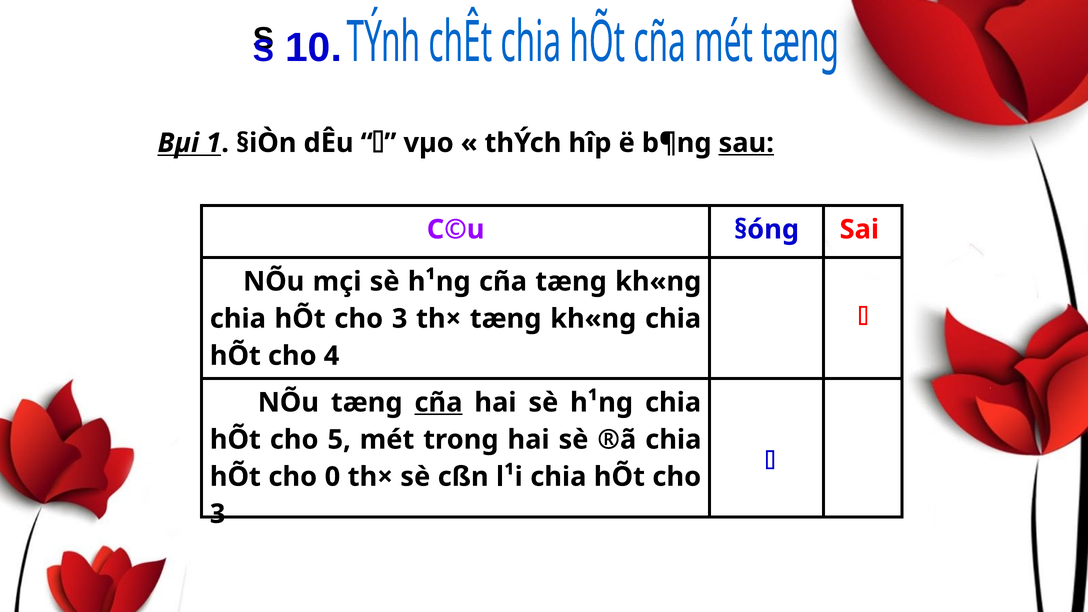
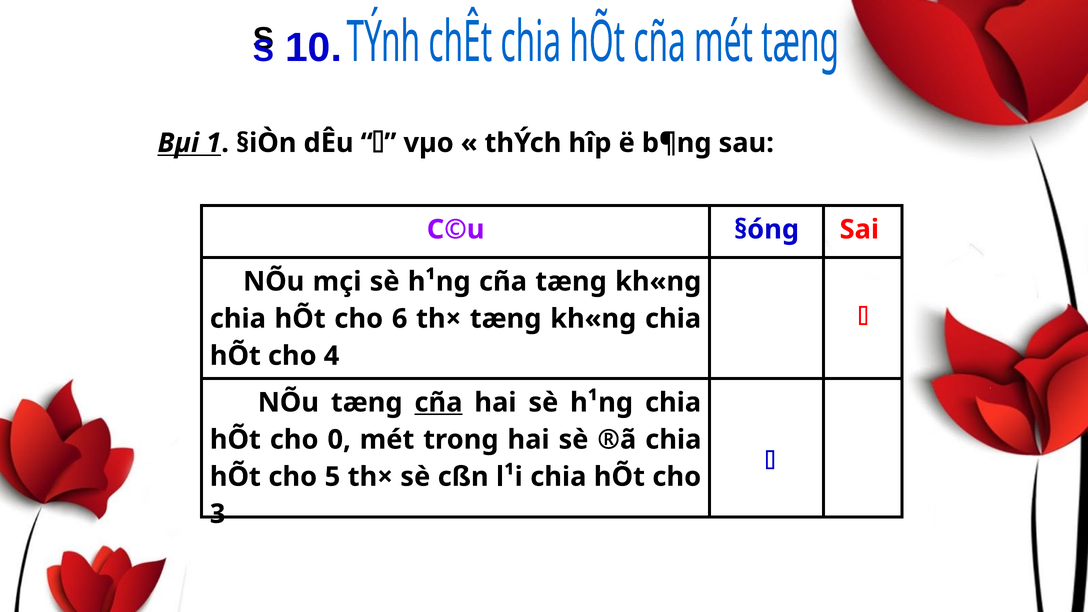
sau underline: present -> none
3 at (400, 319): 3 -> 6
5: 5 -> 0
0: 0 -> 5
